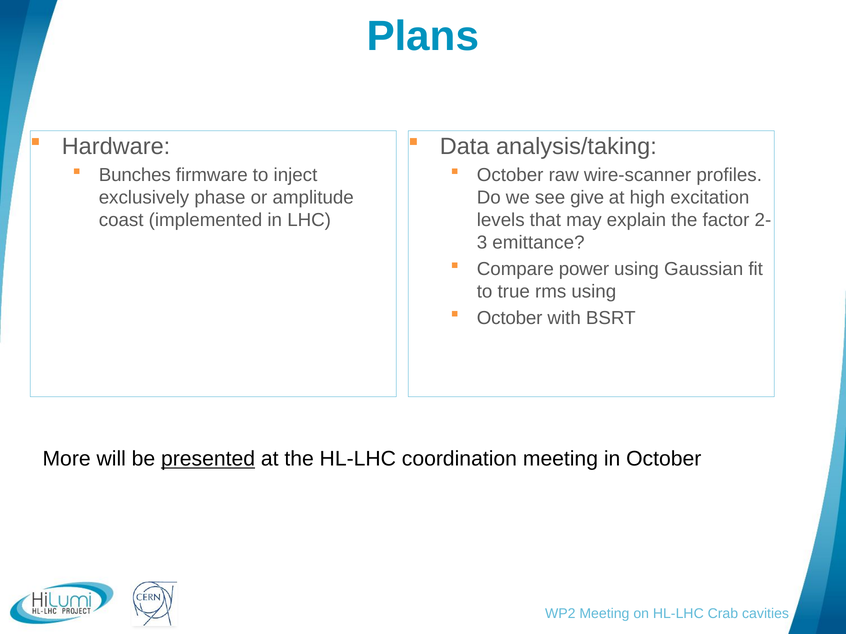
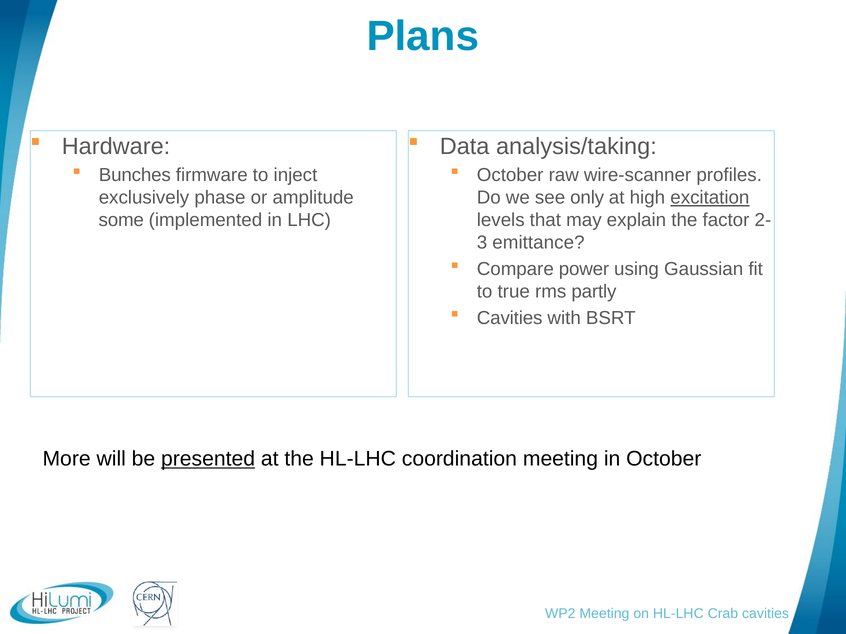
give: give -> only
excitation underline: none -> present
coast: coast -> some
rms using: using -> partly
October at (510, 318): October -> Cavities
